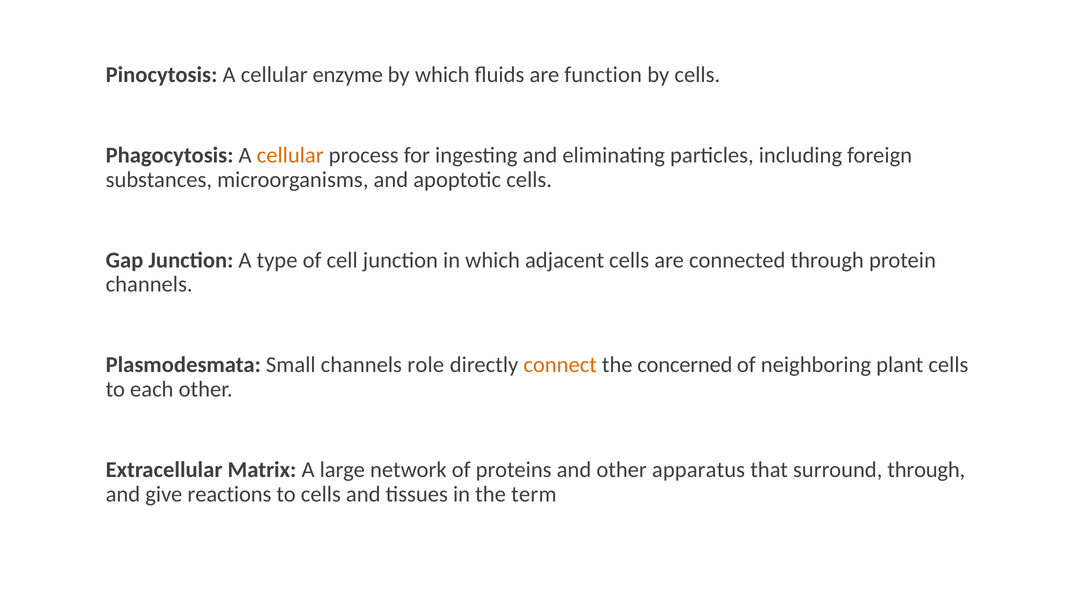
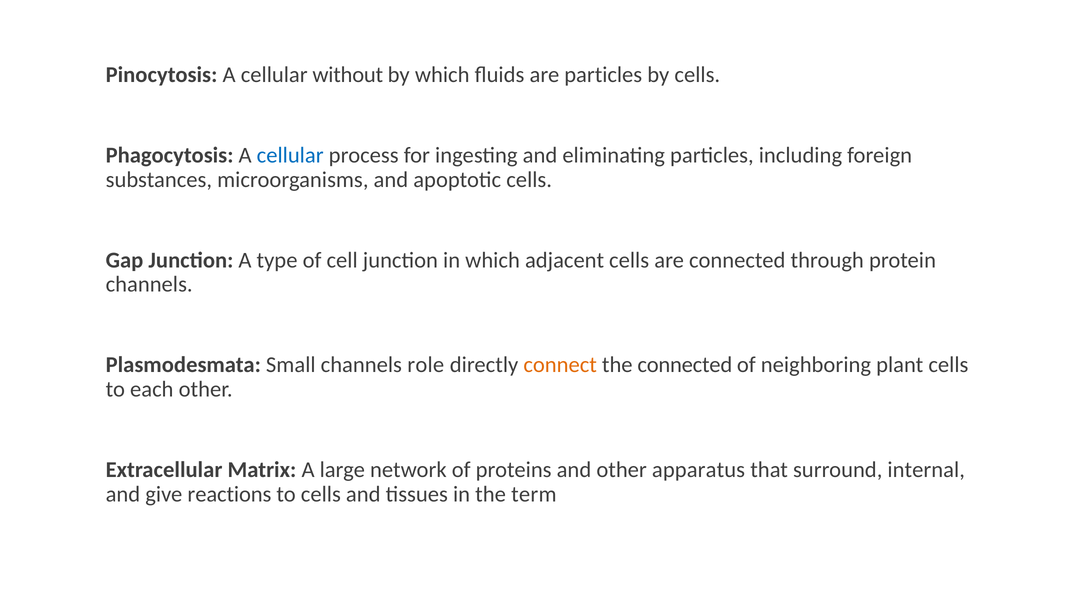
enzyme: enzyme -> without
are function: function -> particles
cellular at (290, 155) colour: orange -> blue
the concerned: concerned -> connected
surround through: through -> internal
